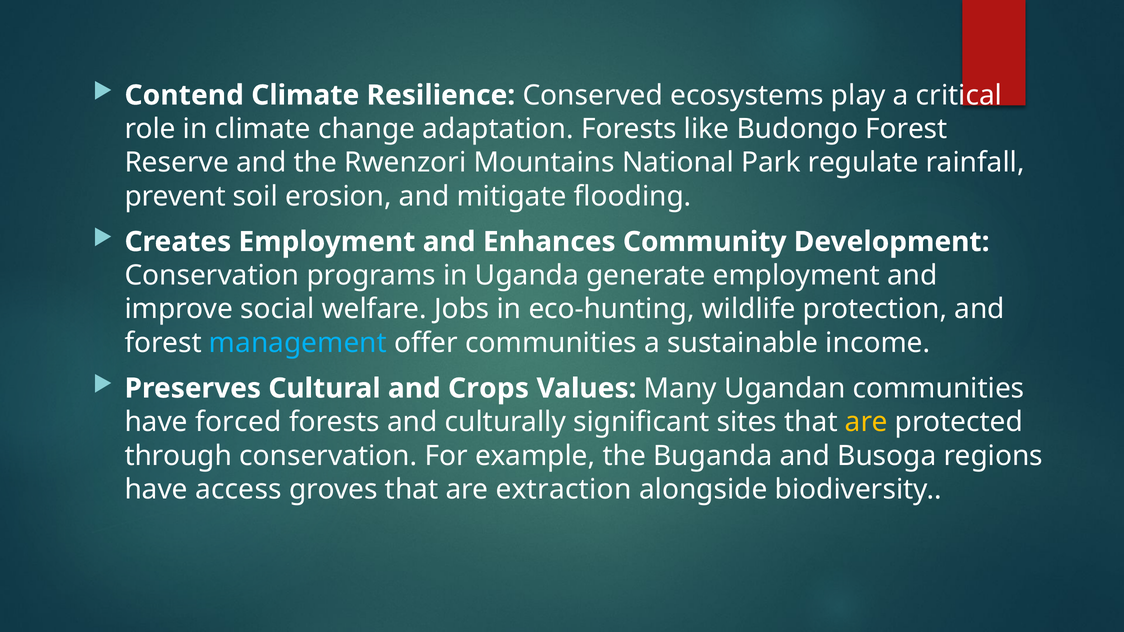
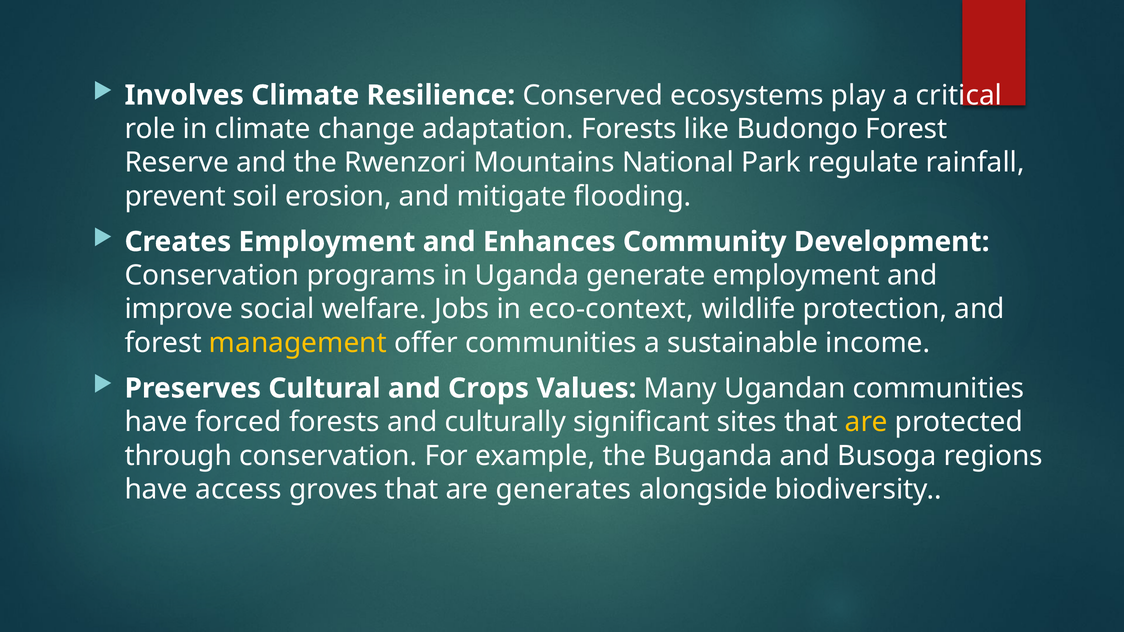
Contend: Contend -> Involves
eco-hunting: eco-hunting -> eco-context
management colour: light blue -> yellow
extraction: extraction -> generates
